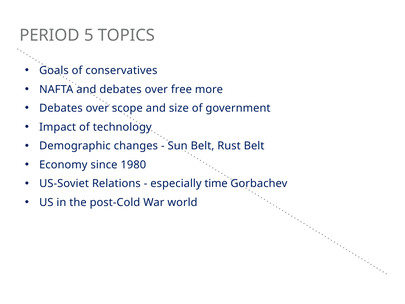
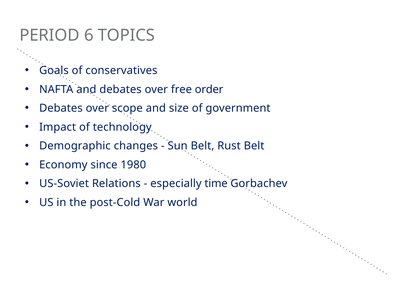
5: 5 -> 6
more: more -> order
